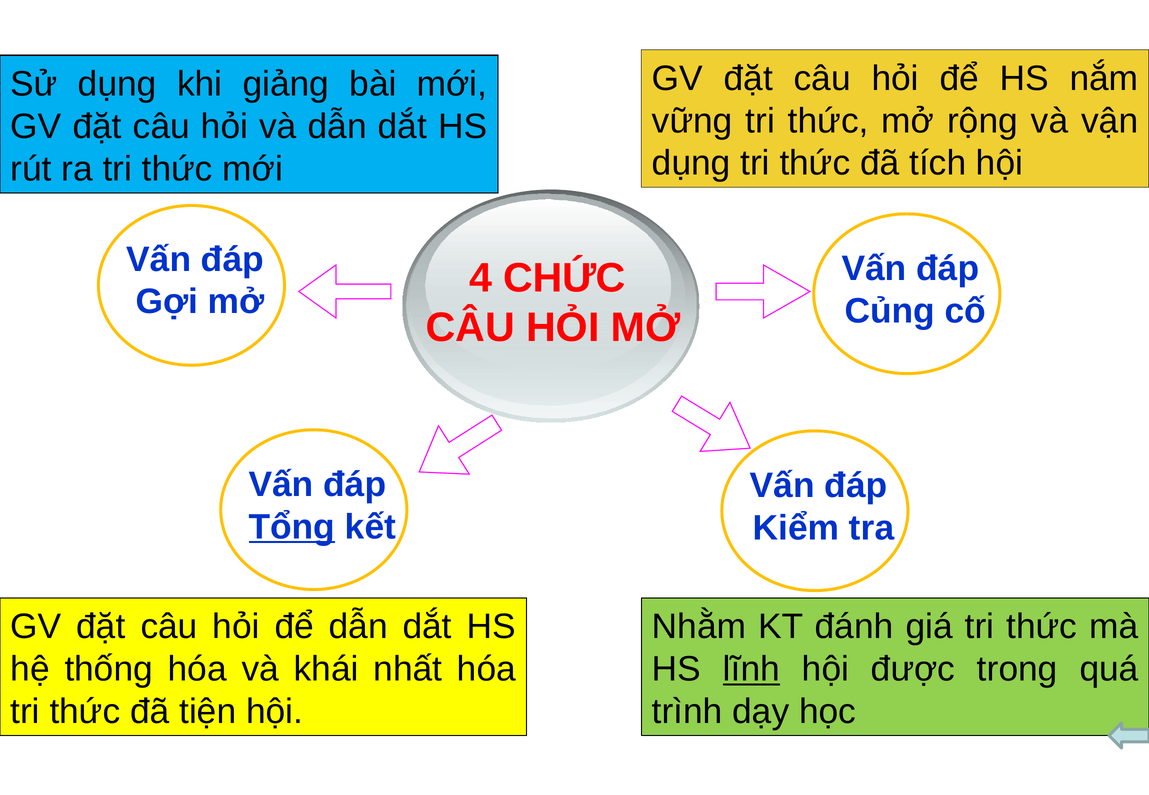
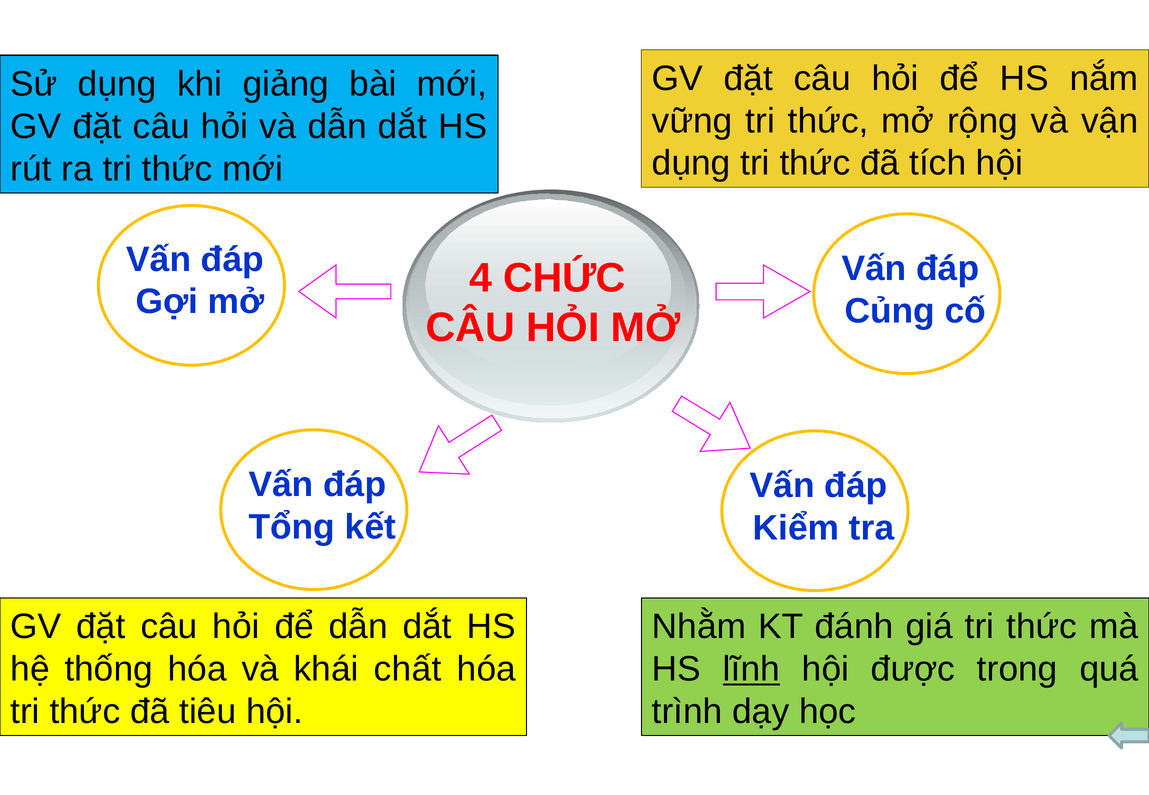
Tổng underline: present -> none
nhất: nhất -> chất
tiện: tiện -> tiêu
